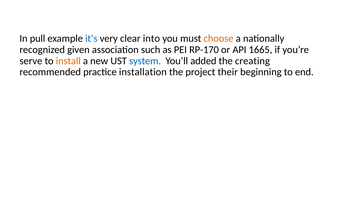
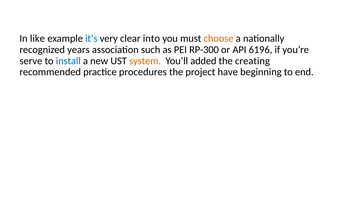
pull: pull -> like
given: given -> years
RP-170: RP-170 -> RP-300
1665: 1665 -> 6196
install colour: orange -> blue
system colour: blue -> orange
installation: installation -> procedures
their: their -> have
